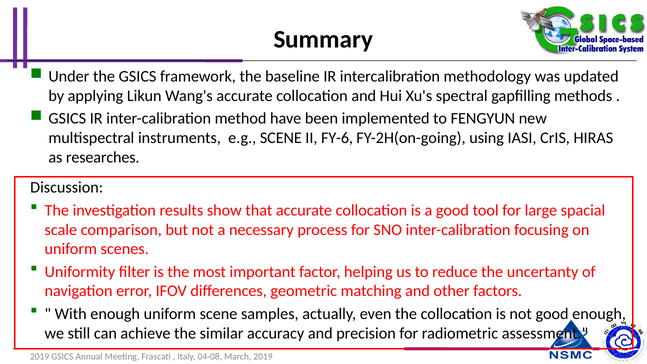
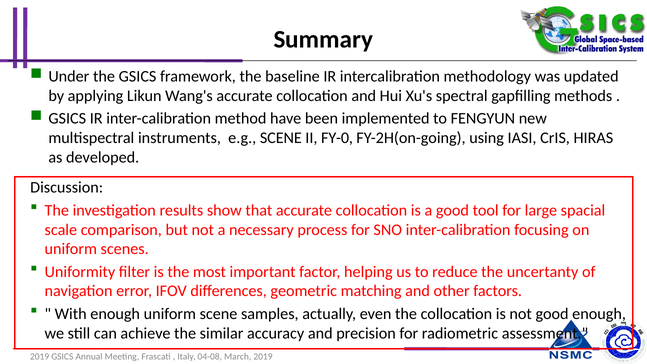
FY-6: FY-6 -> FY-0
researches: researches -> developed
